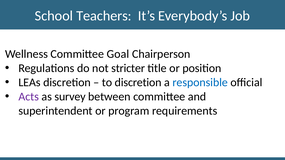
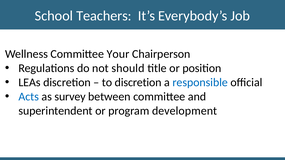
Goal: Goal -> Your
stricter: stricter -> should
Acts colour: purple -> blue
requirements: requirements -> development
